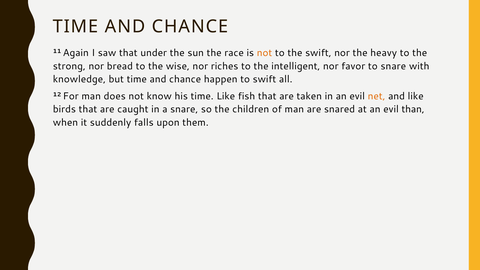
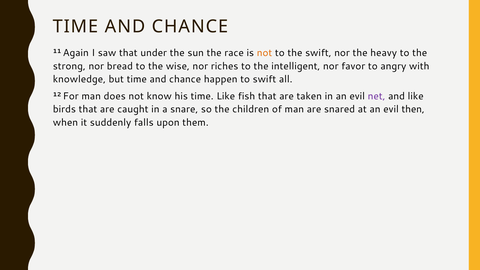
to snare: snare -> angry
net colour: orange -> purple
than: than -> then
